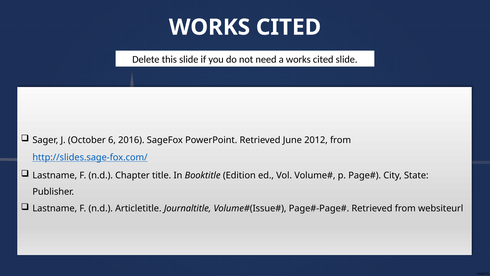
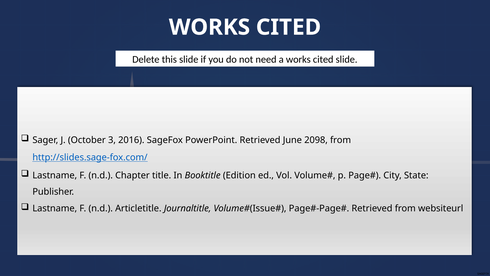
6: 6 -> 3
2012: 2012 -> 2098
